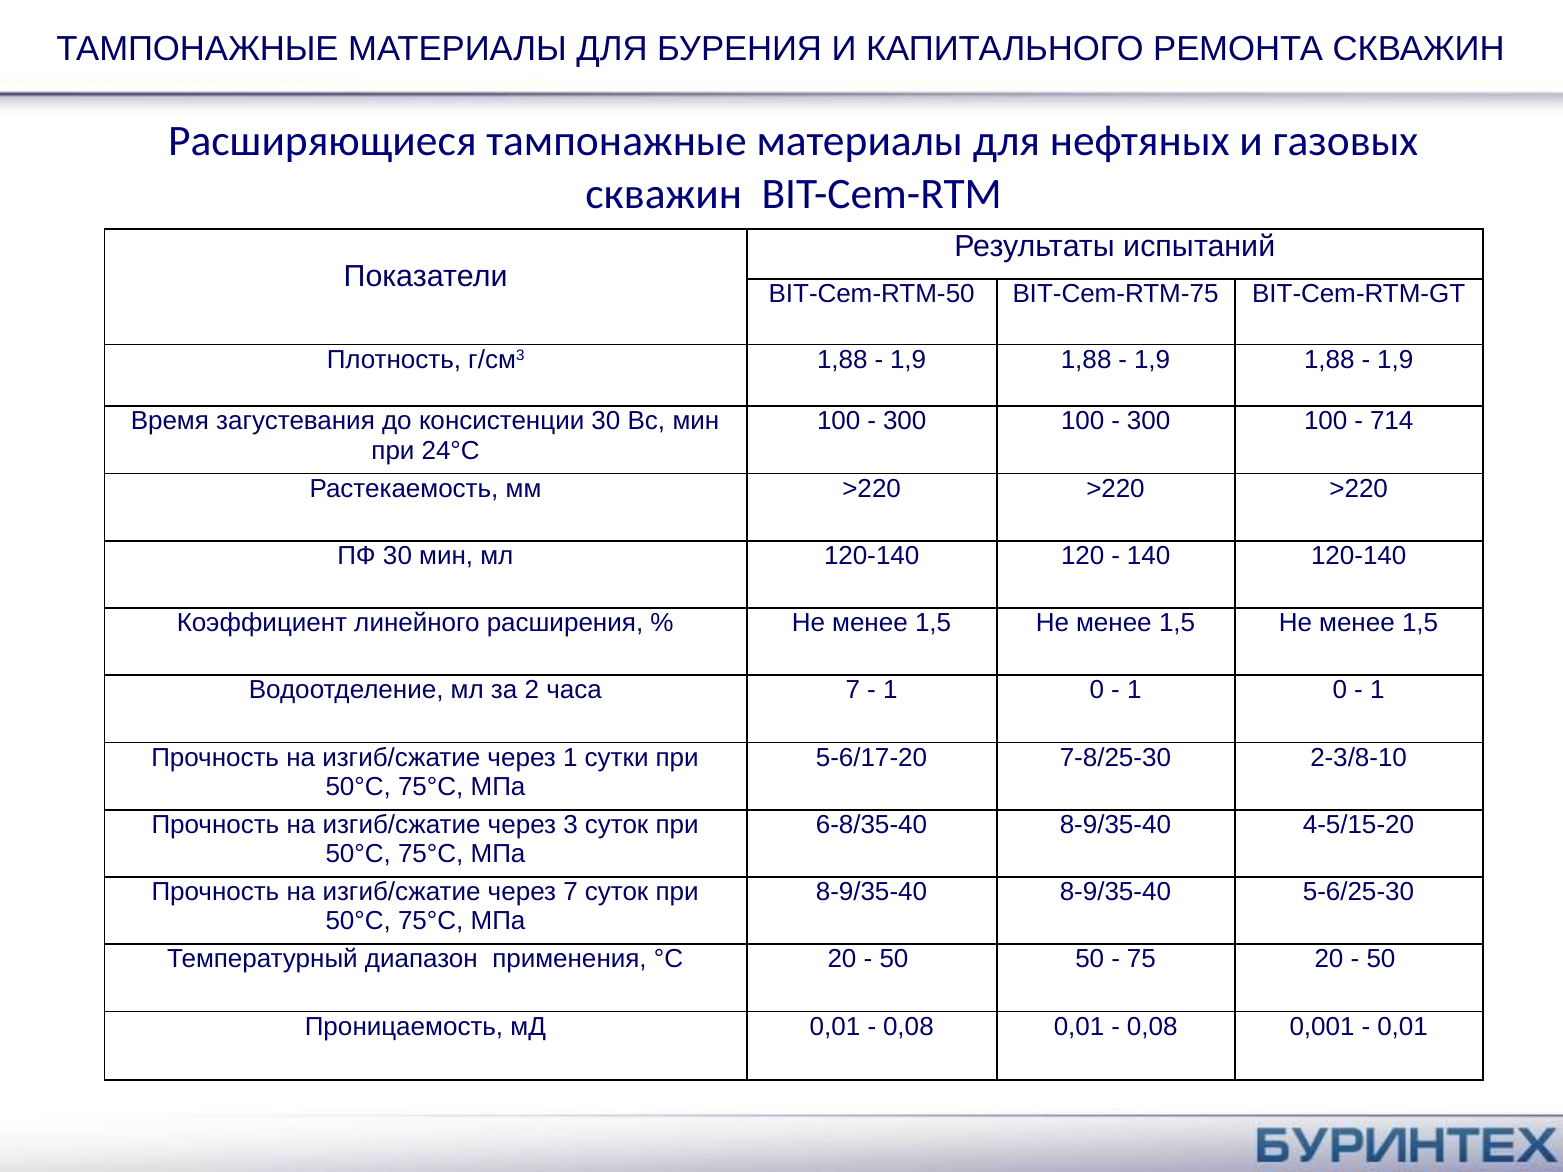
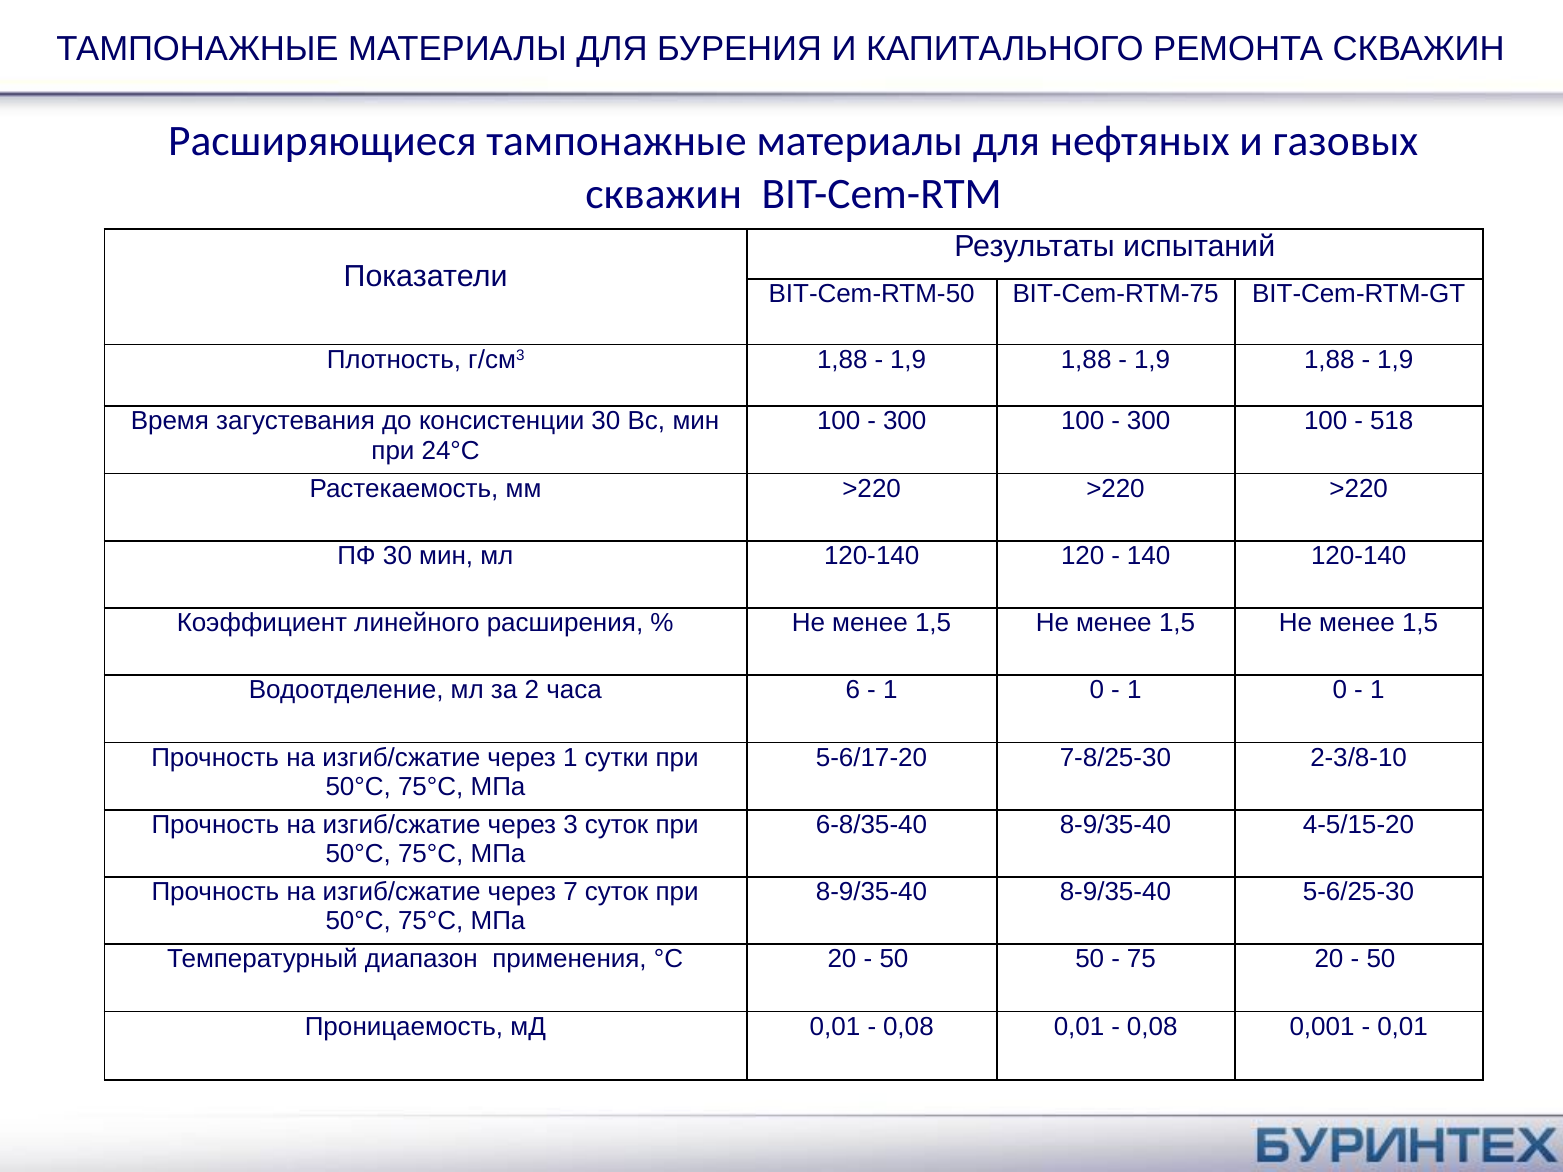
714: 714 -> 518
часа 7: 7 -> 6
